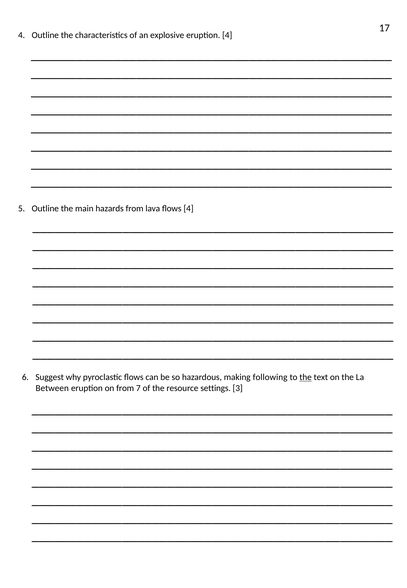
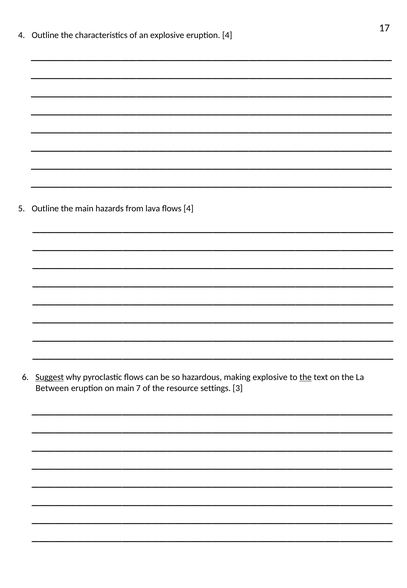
Suggest underline: none -> present
making following: following -> explosive
on from: from -> main
